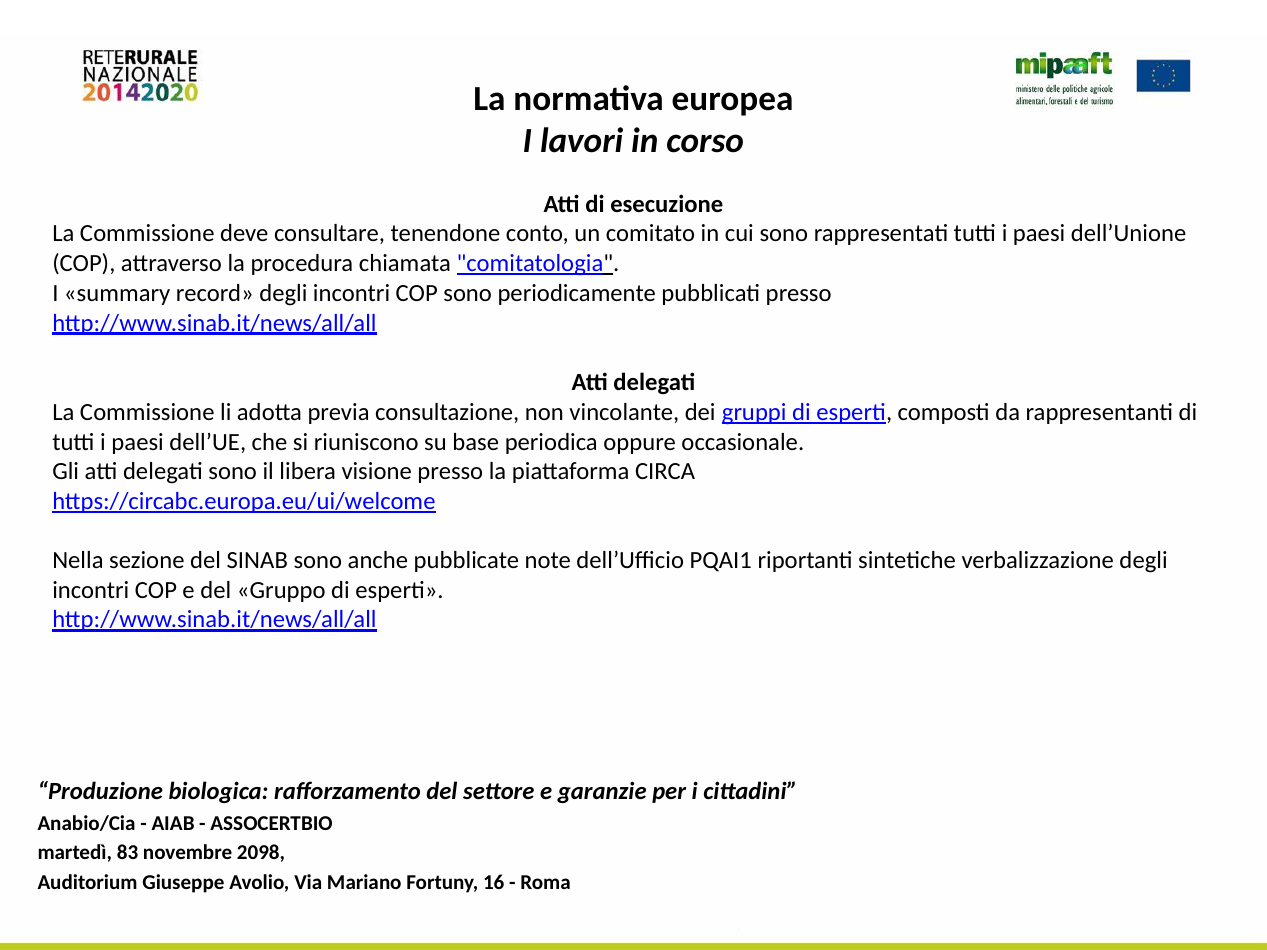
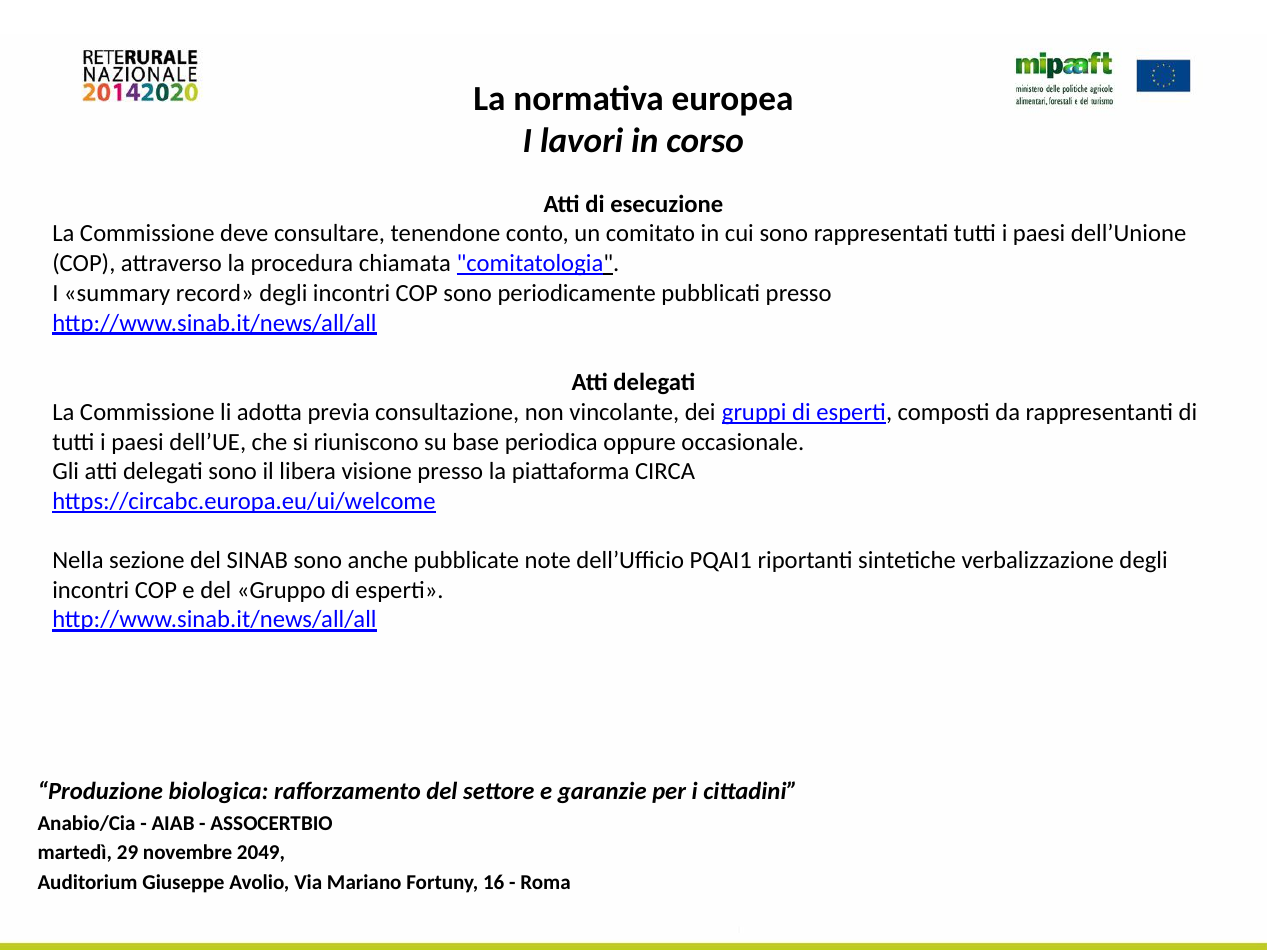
83: 83 -> 29
2098: 2098 -> 2049
